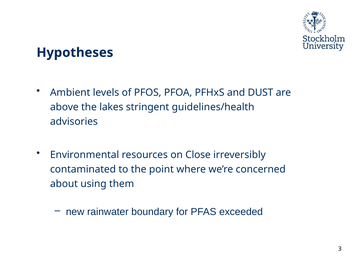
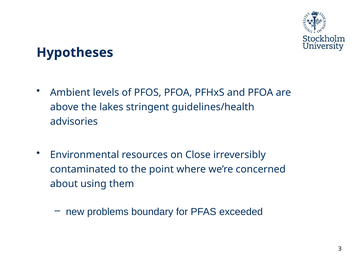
and DUST: DUST -> PFOA
rainwater: rainwater -> problems
